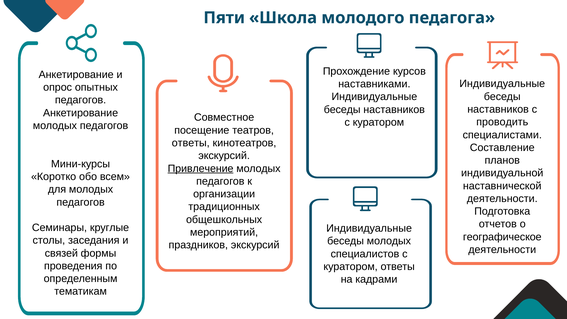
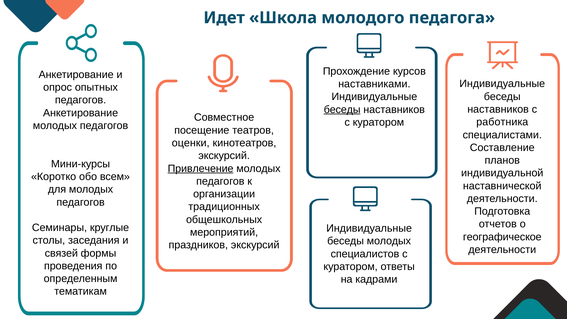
Пяти: Пяти -> Идет
беседы at (342, 109) underline: none -> present
проводить: проводить -> работника
ответы at (191, 143): ответы -> оценки
